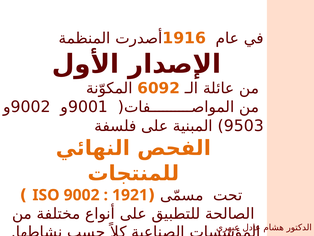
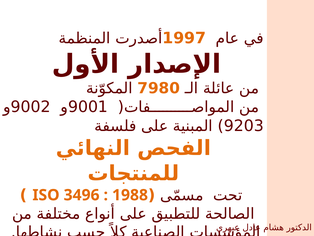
1916: 1916 -> 1997
6092: 6092 -> 7980
9503: 9503 -> 9203
ISO 9002: 9002 -> 3496
1921: 1921 -> 1988
